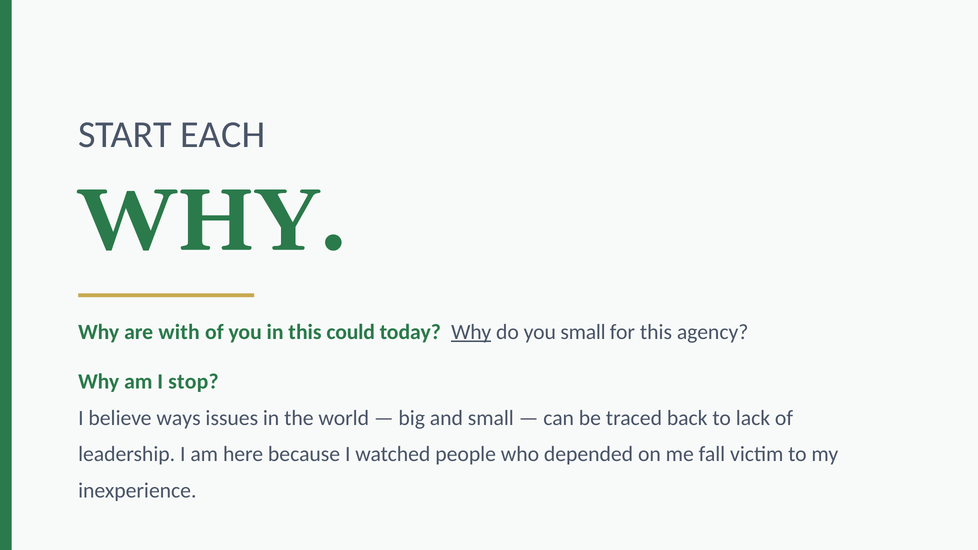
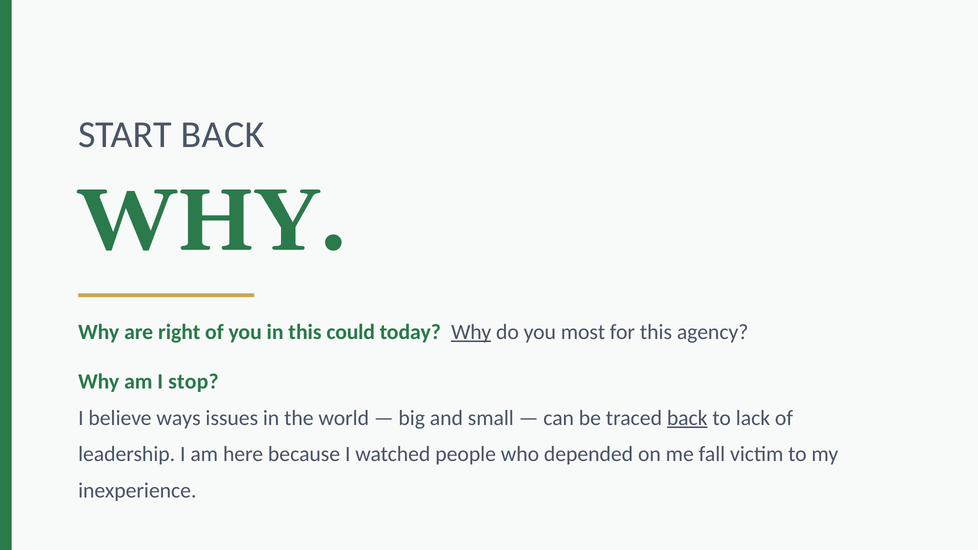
START EACH: EACH -> BACK
with: with -> right
you small: small -> most
back at (687, 418) underline: none -> present
